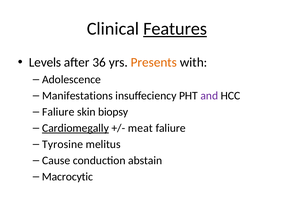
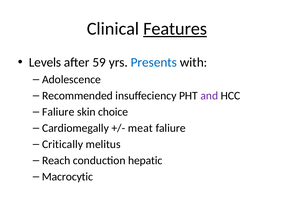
36: 36 -> 59
Presents colour: orange -> blue
Manifestations: Manifestations -> Recommended
biopsy: biopsy -> choice
Cardiomegally underline: present -> none
Tyrosine: Tyrosine -> Critically
Cause: Cause -> Reach
abstain: abstain -> hepatic
